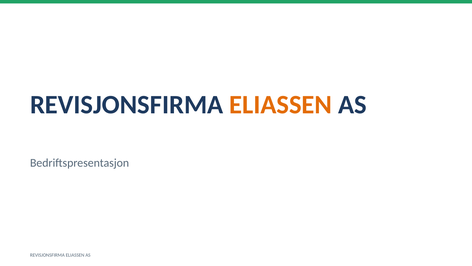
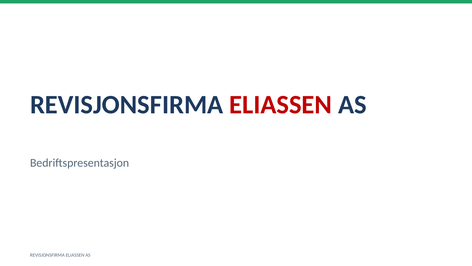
ELIASSEN at (281, 105) colour: orange -> red
